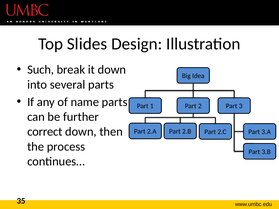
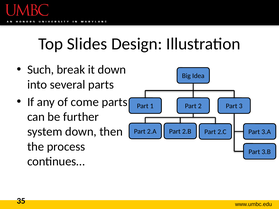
name: name -> come
correct: correct -> system
